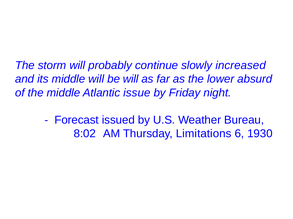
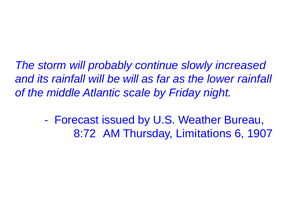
its middle: middle -> rainfall
lower absurd: absurd -> rainfall
issue: issue -> scale
8:02: 8:02 -> 8:72
1930: 1930 -> 1907
